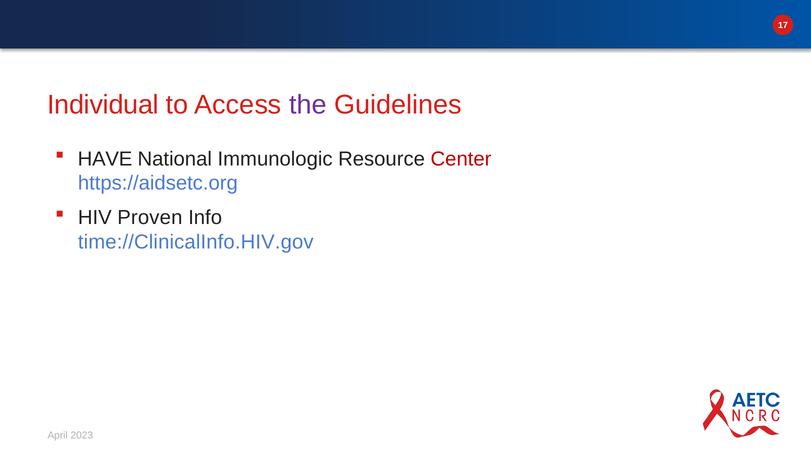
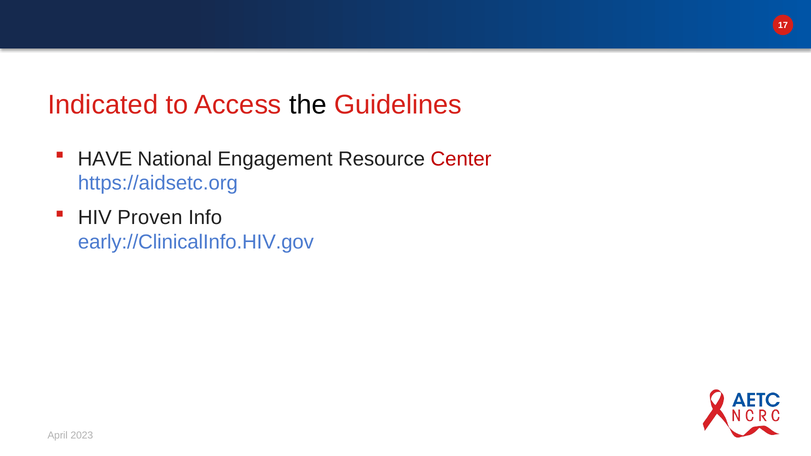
Individual: Individual -> Indicated
the colour: purple -> black
Immunologic: Immunologic -> Engagement
time://ClinicalInfo.HIV.gov: time://ClinicalInfo.HIV.gov -> early://ClinicalInfo.HIV.gov
